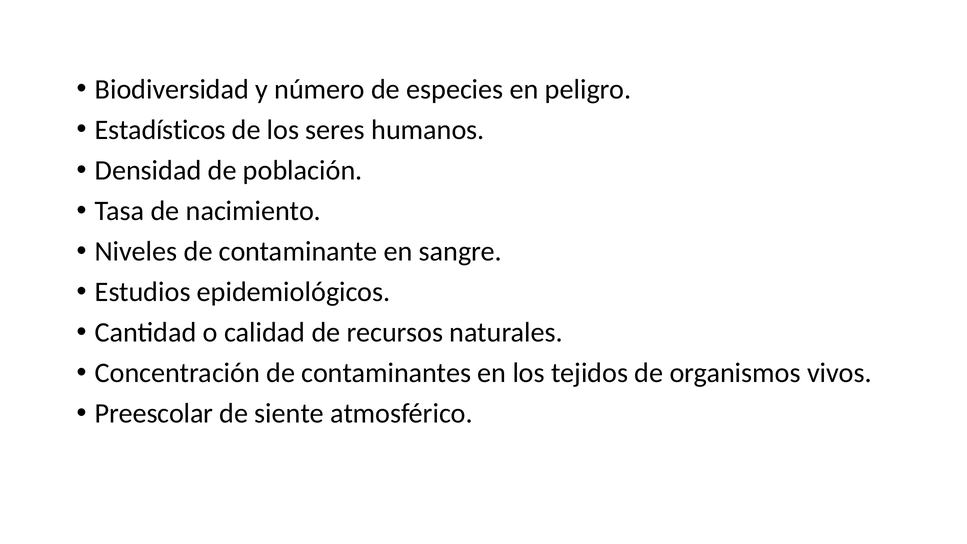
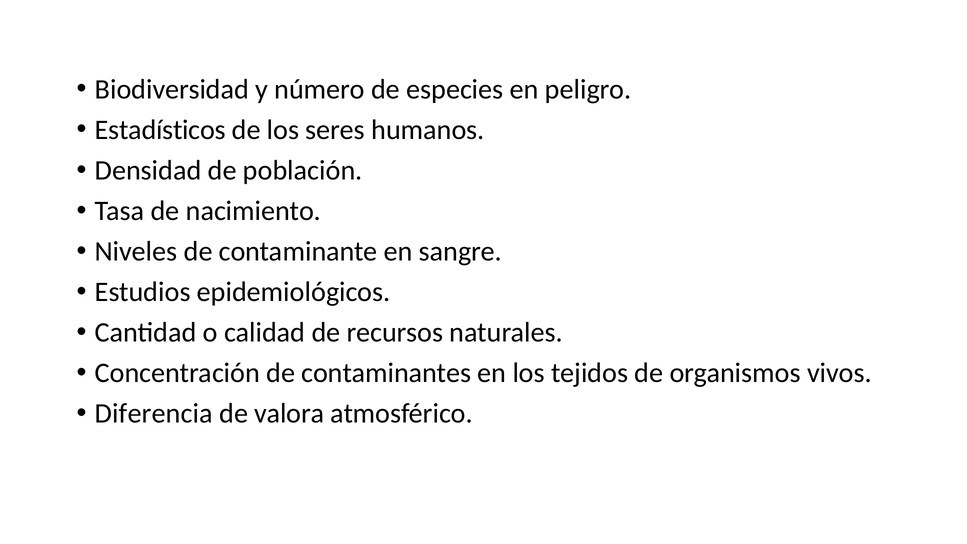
Preescolar: Preescolar -> Diferencia
siente: siente -> valora
